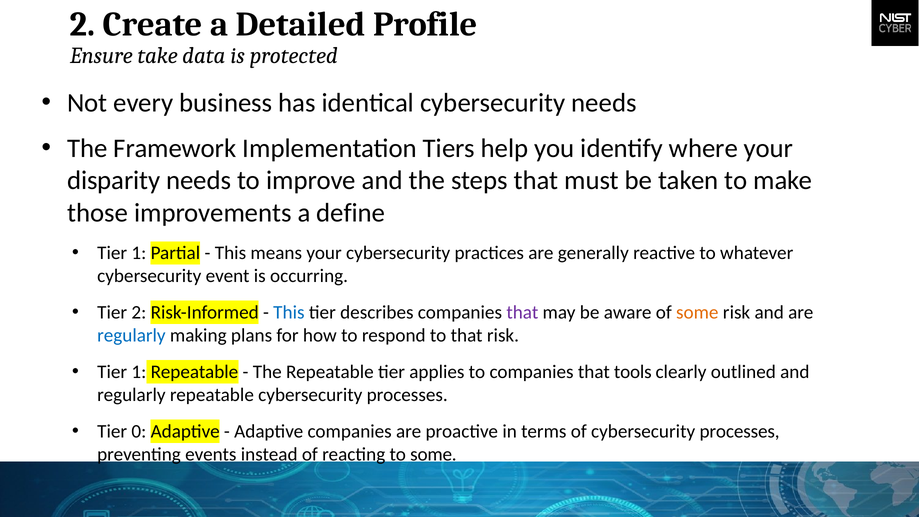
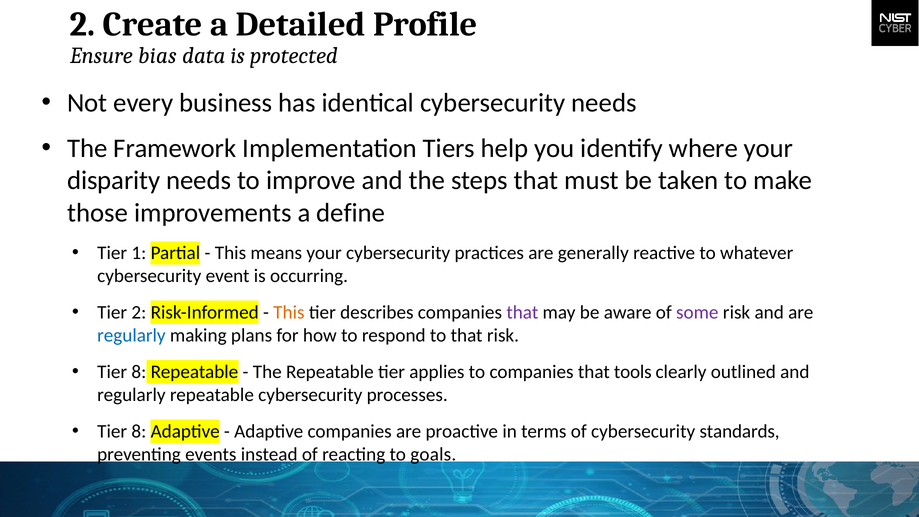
take: take -> bias
This at (289, 312) colour: blue -> orange
some at (697, 312) colour: orange -> purple
1 at (139, 372): 1 -> 8
0 at (139, 431): 0 -> 8
of cybersecurity processes: processes -> standards
to some: some -> goals
